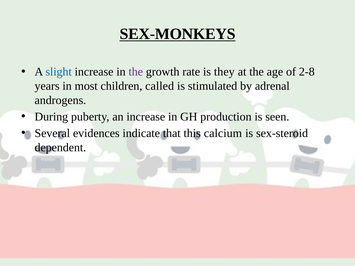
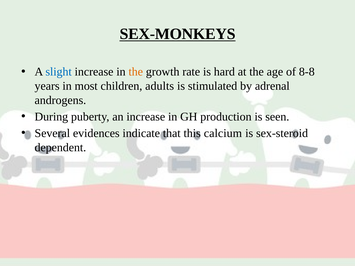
the at (136, 72) colour: purple -> orange
they: they -> hard
2-8: 2-8 -> 8-8
called: called -> adults
